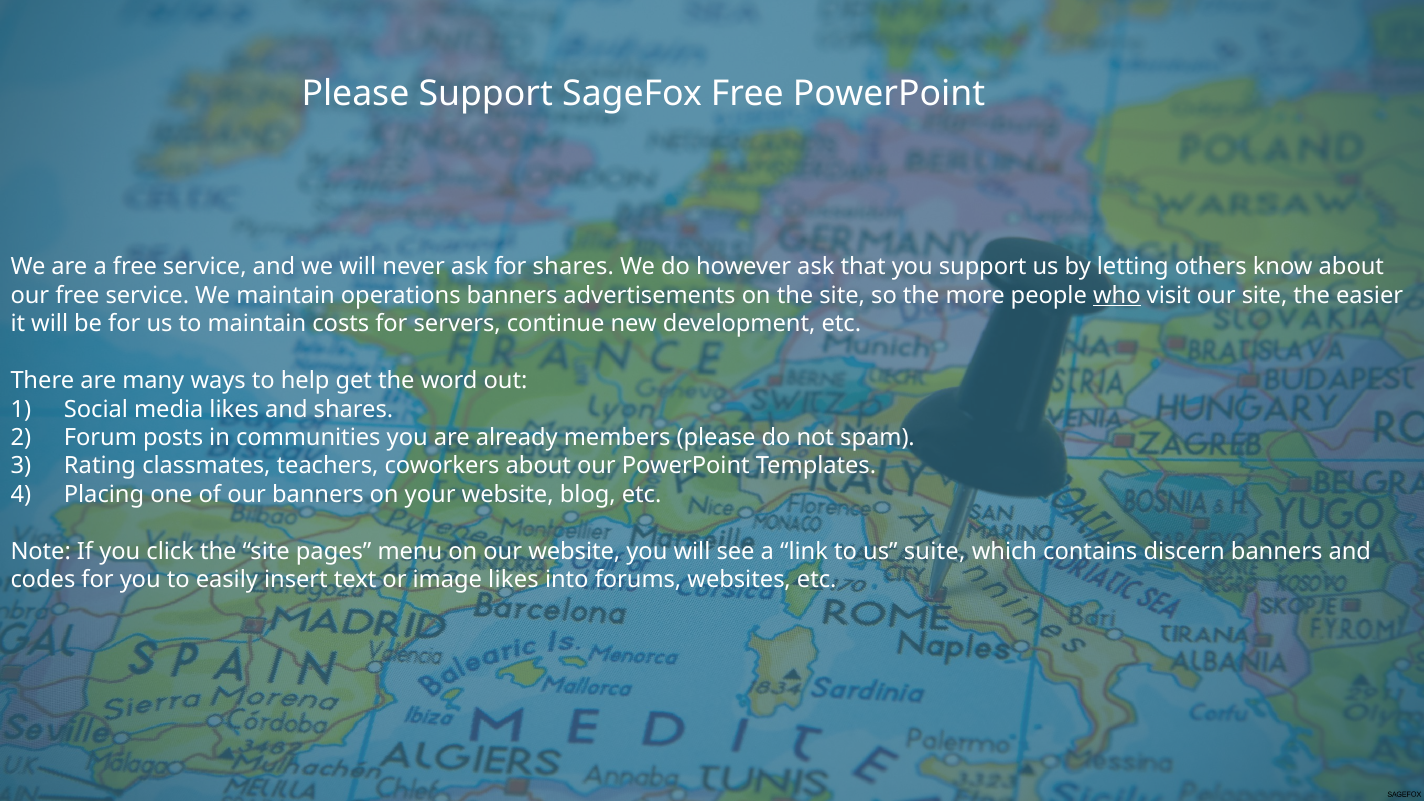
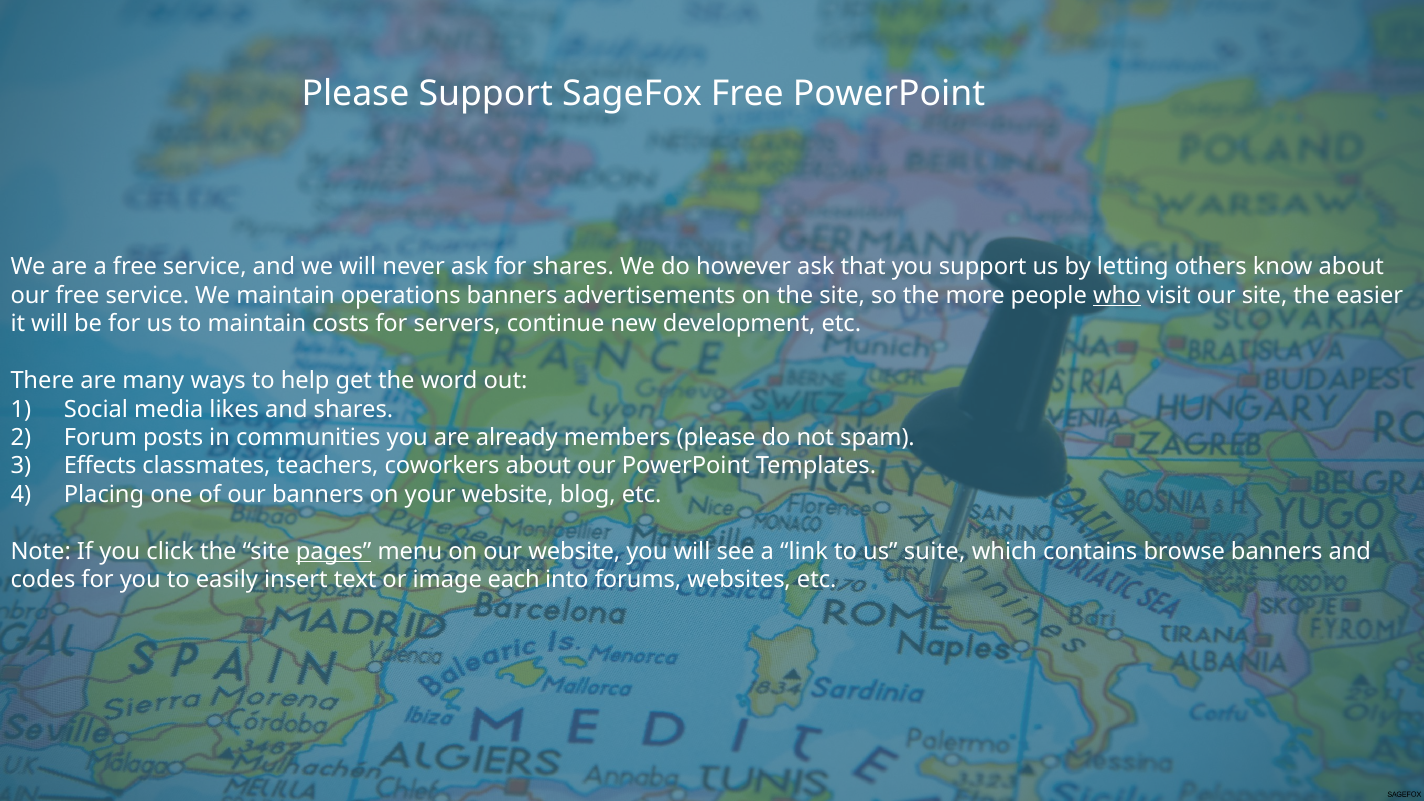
Rating: Rating -> Effects
pages underline: none -> present
discern: discern -> browse
image likes: likes -> each
